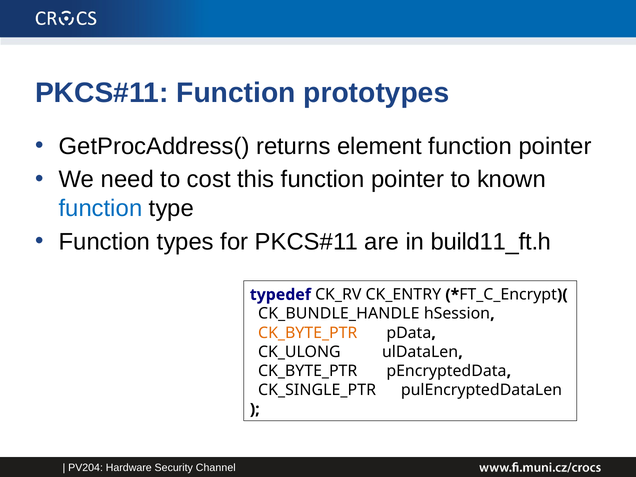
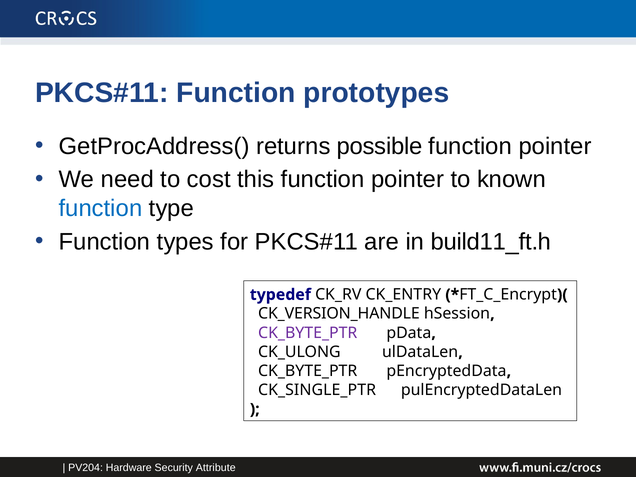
element: element -> possible
CK_BUNDLE_HANDLE: CK_BUNDLE_HANDLE -> CK_VERSION_HANDLE
CK_BYTE_PTR at (308, 333) colour: orange -> purple
Channel: Channel -> Attribute
